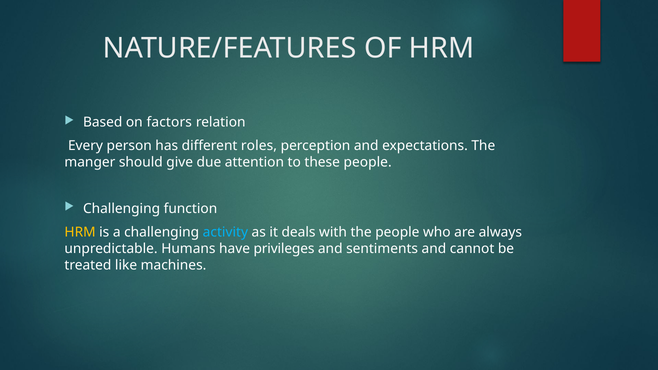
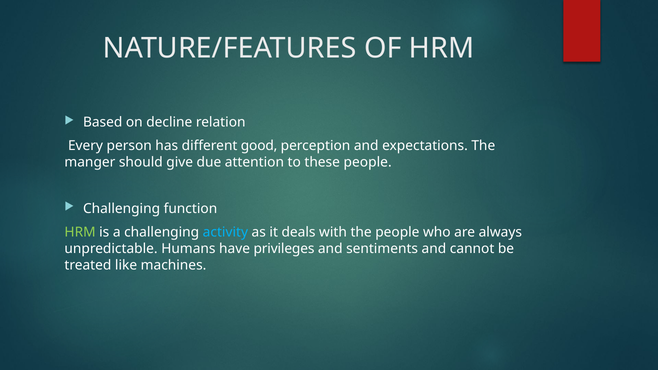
factors: factors -> decline
roles: roles -> good
HRM at (80, 232) colour: yellow -> light green
